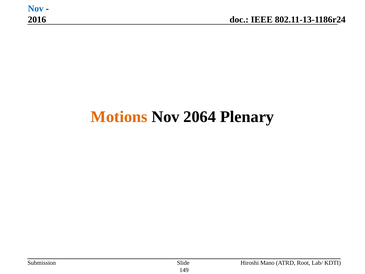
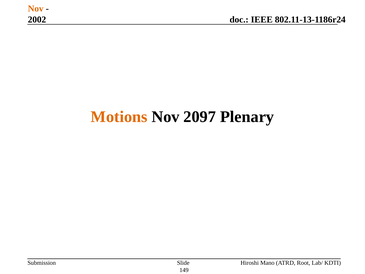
Nov at (36, 9) colour: blue -> orange
2016: 2016 -> 2002
2064: 2064 -> 2097
